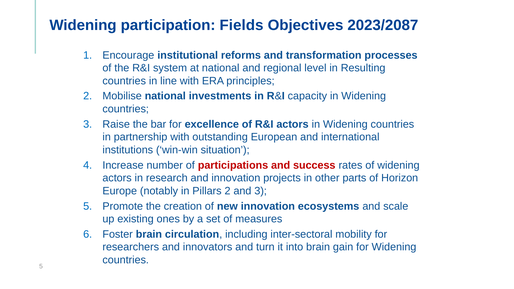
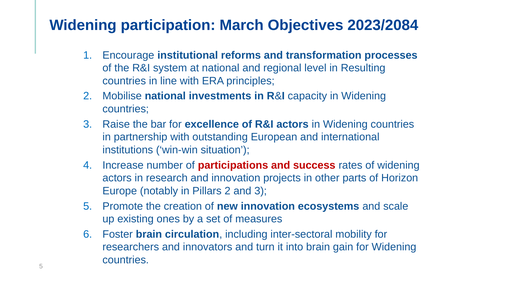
Fields: Fields -> March
2023/2087: 2023/2087 -> 2023/2084
